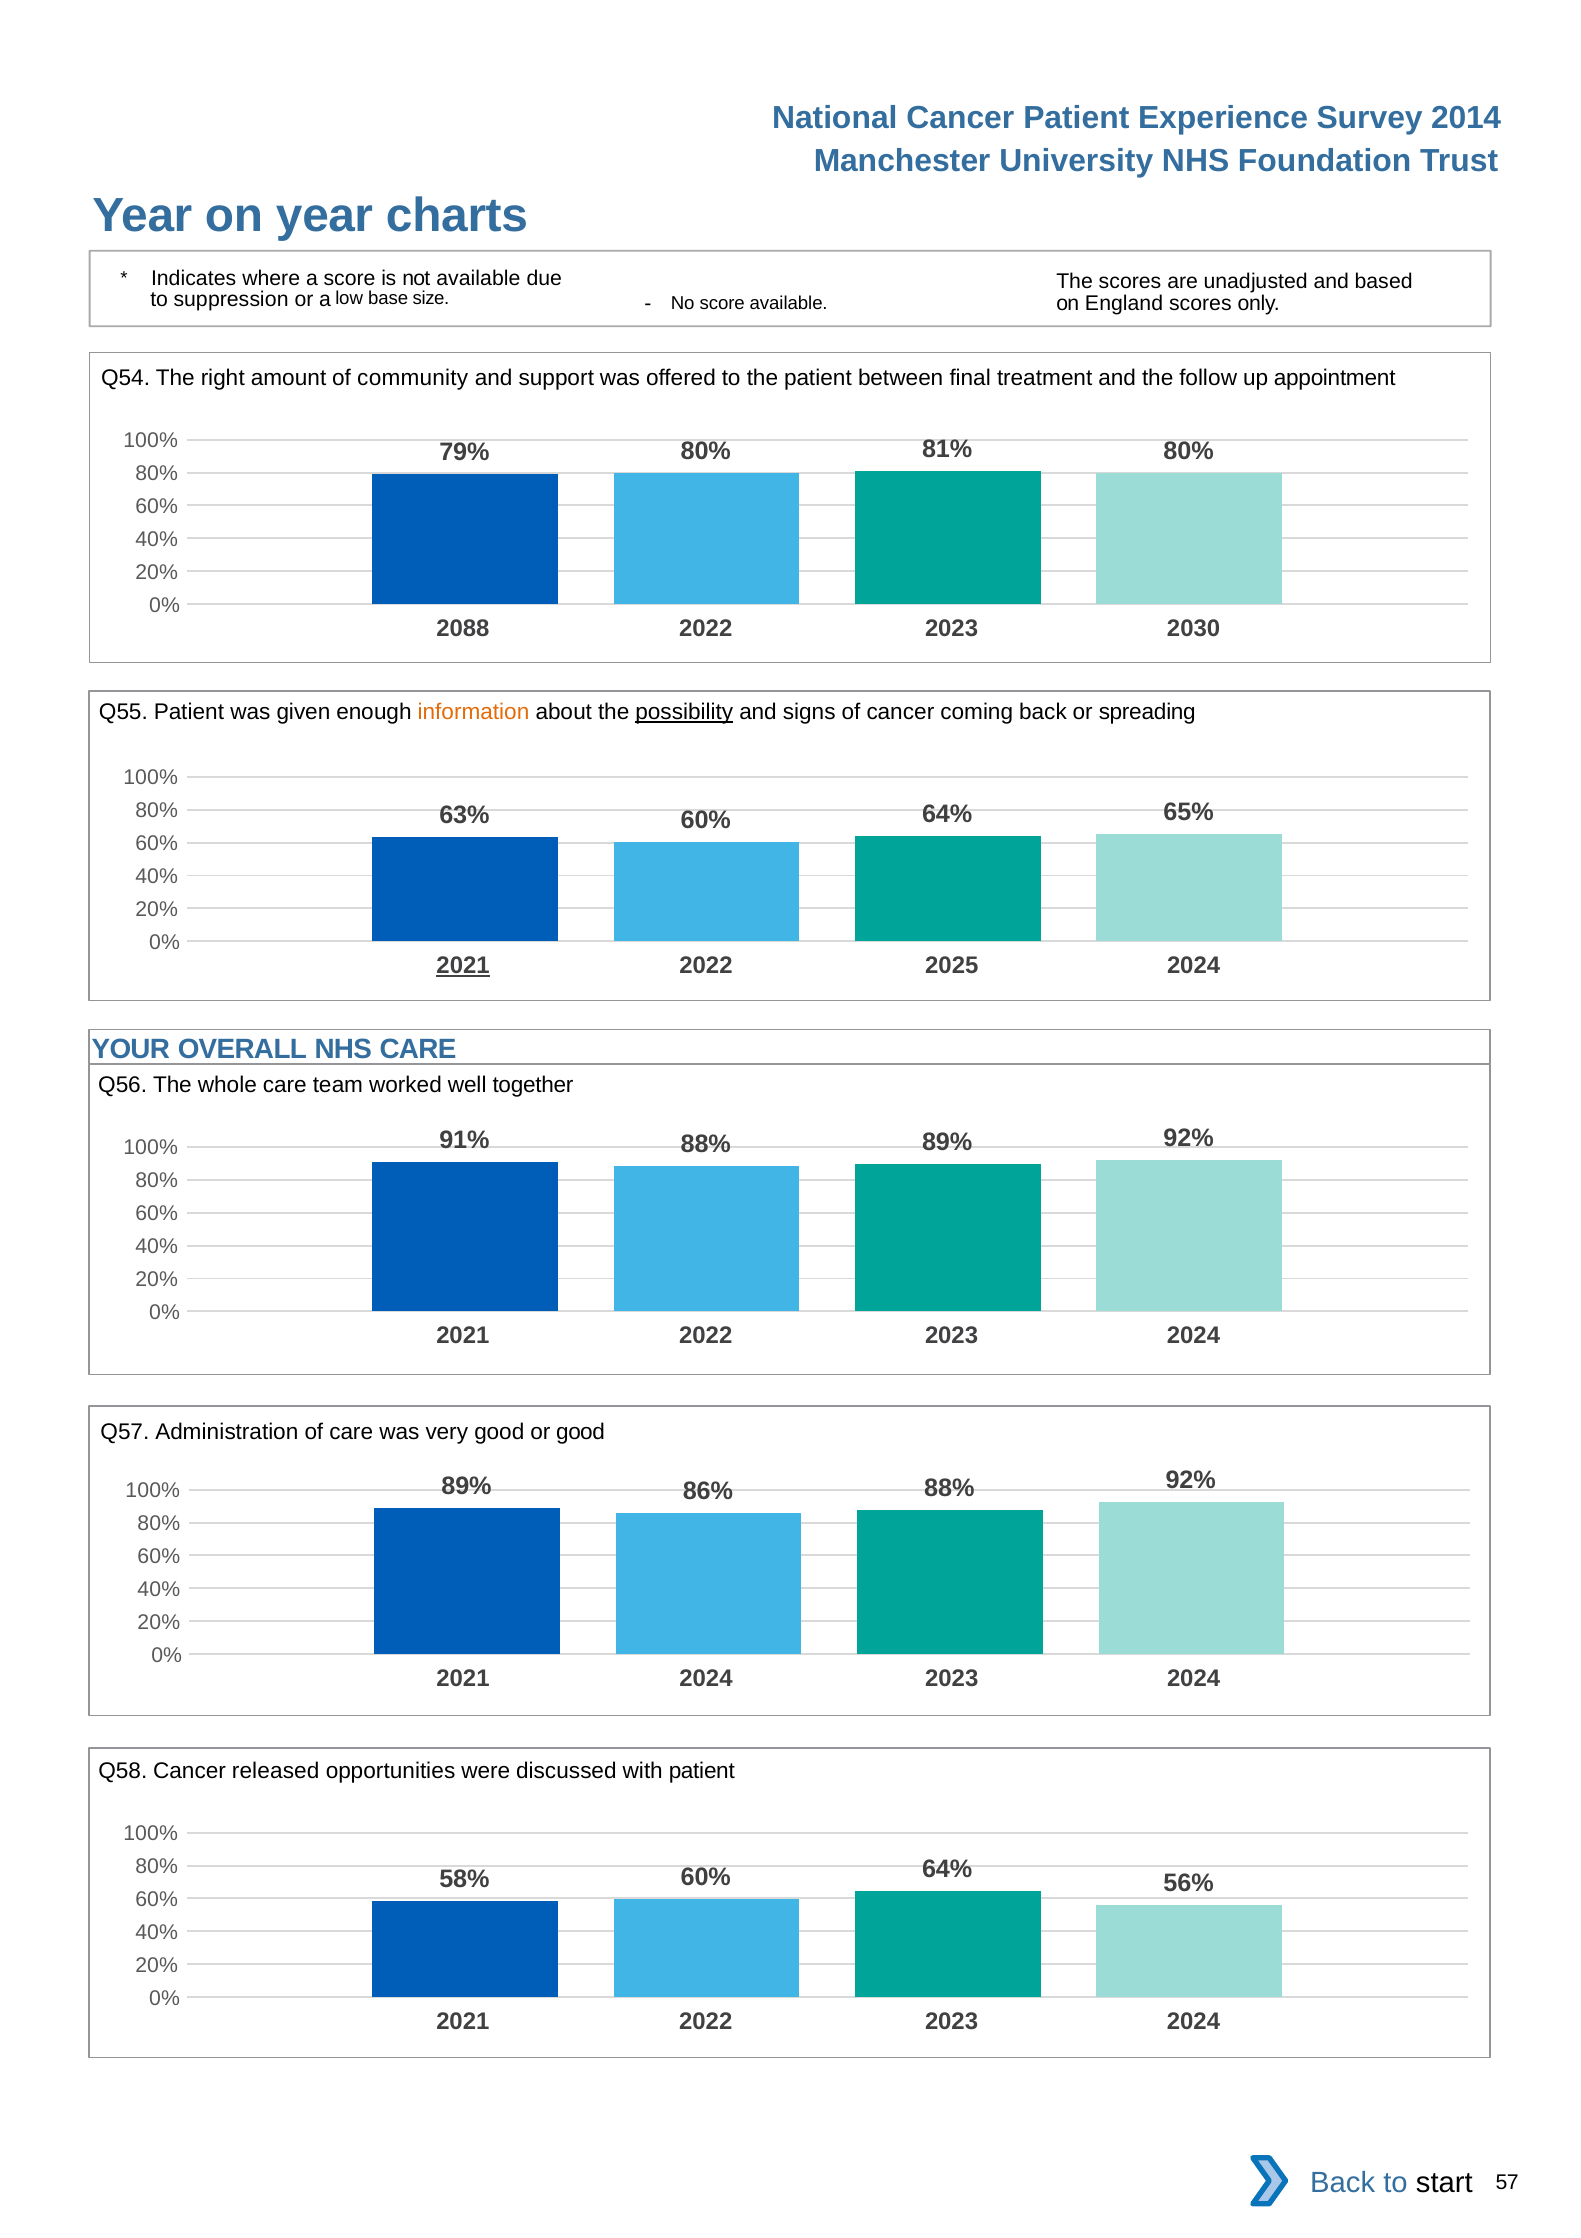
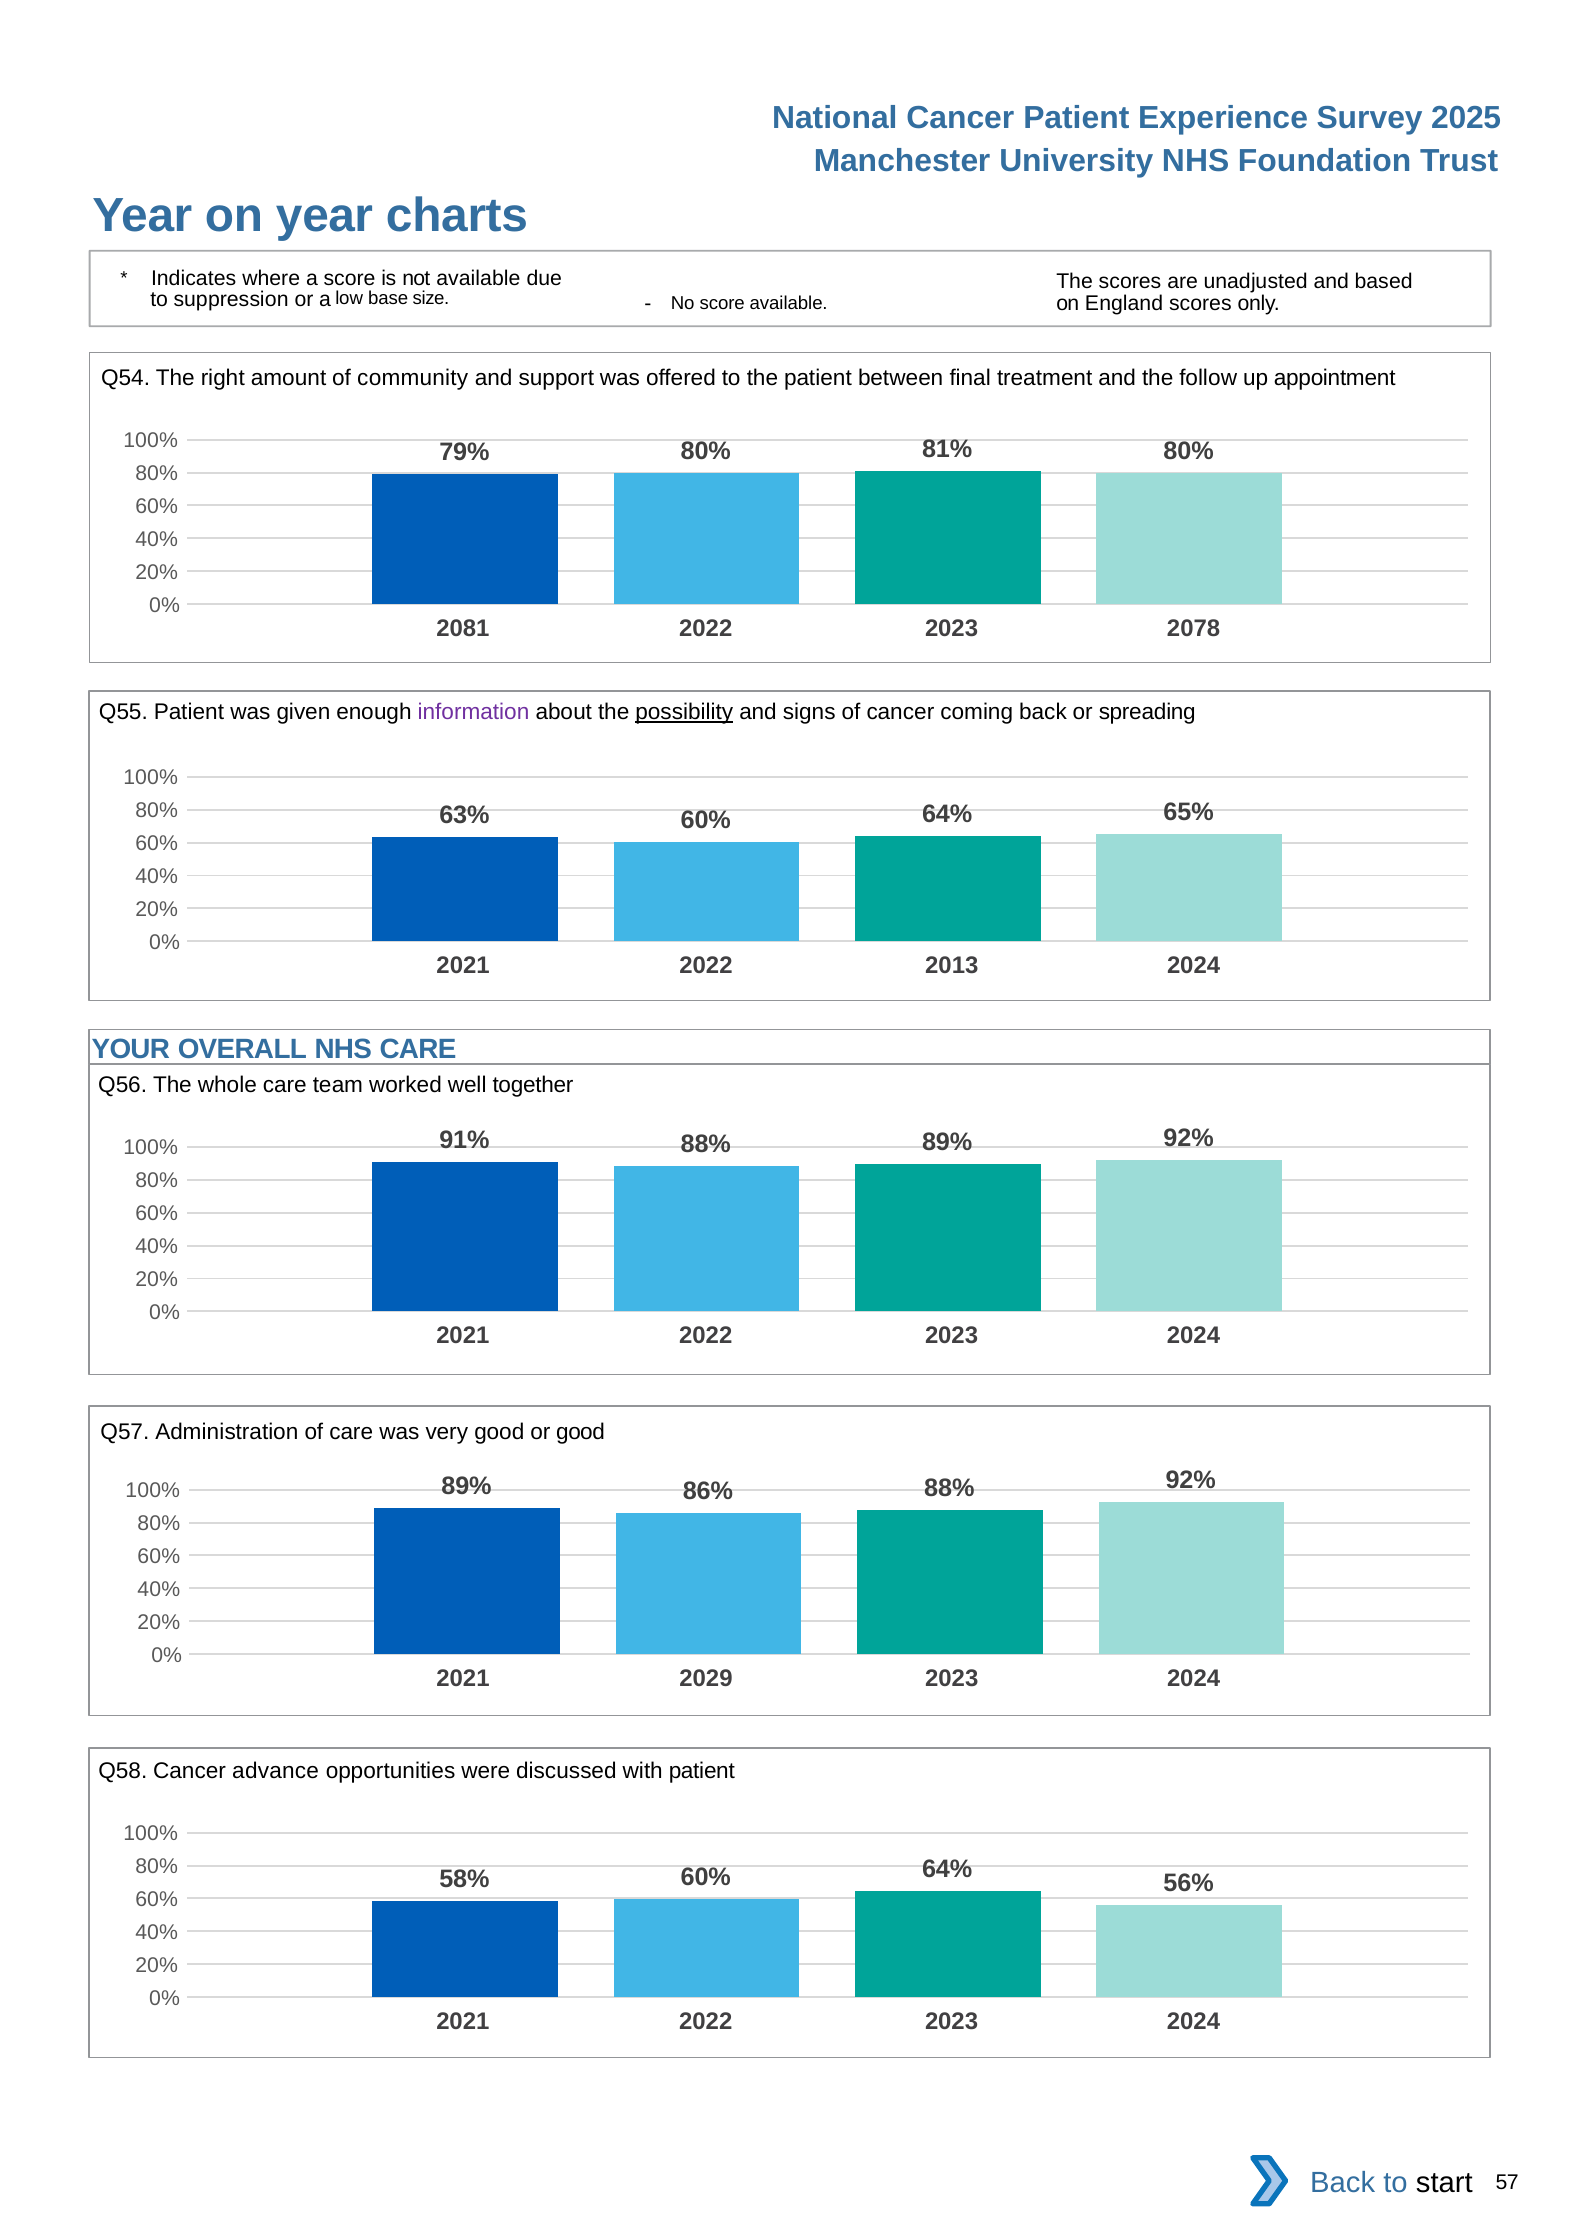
2014: 2014 -> 2025
2088: 2088 -> 2081
2030: 2030 -> 2078
information colour: orange -> purple
2021 at (463, 965) underline: present -> none
2025: 2025 -> 2013
2021 2024: 2024 -> 2029
released: released -> advance
